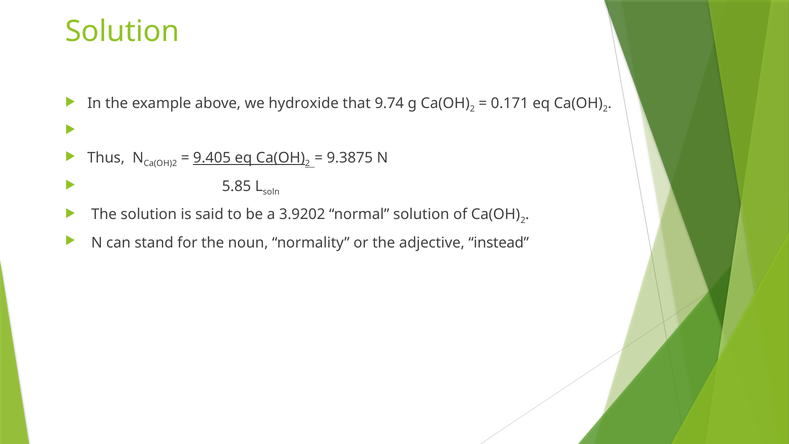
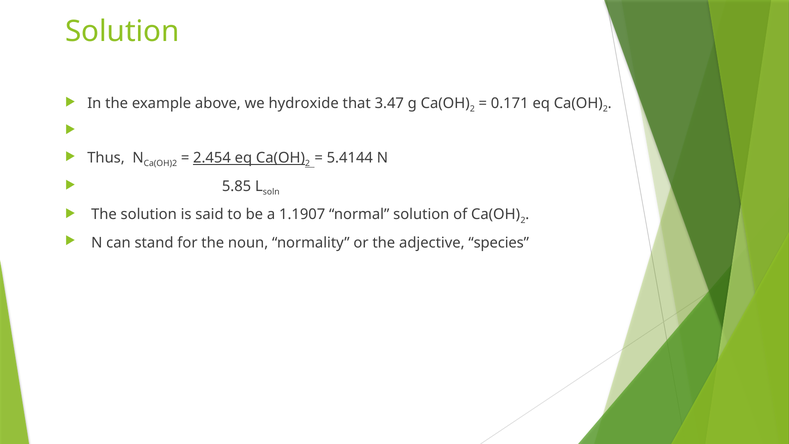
9.74: 9.74 -> 3.47
9.405: 9.405 -> 2.454
9.3875: 9.3875 -> 5.4144
3.9202: 3.9202 -> 1.1907
instead: instead -> species
